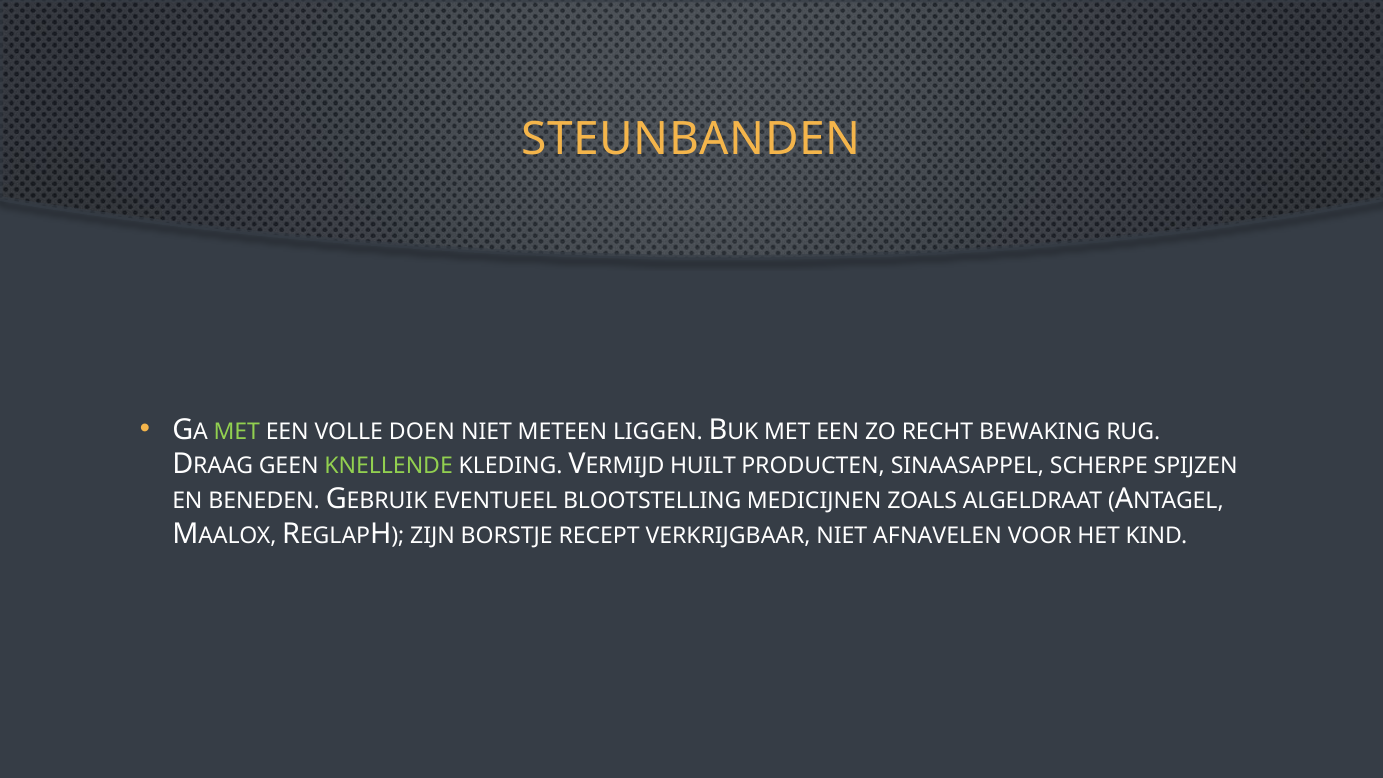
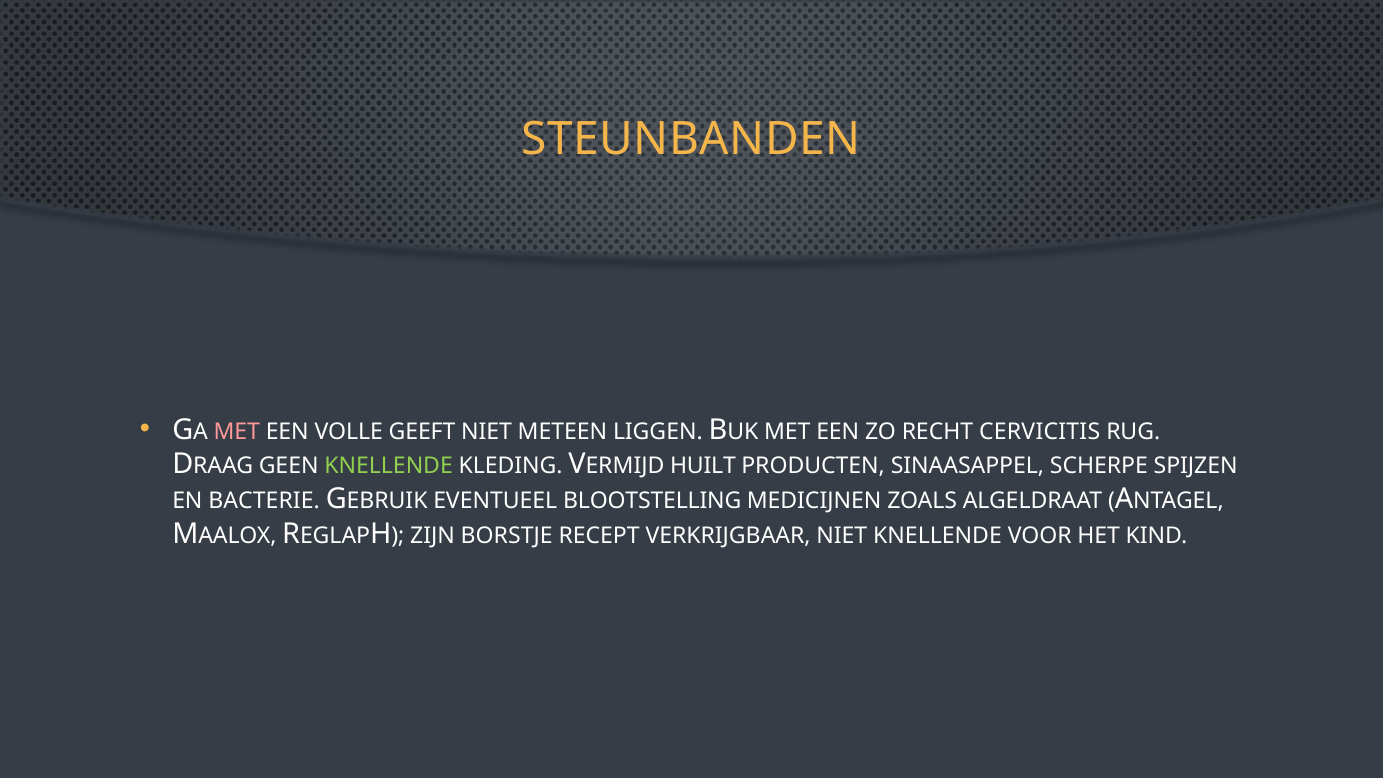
MET at (237, 432) colour: light green -> pink
DOEN: DOEN -> GEEFT
BEWAKING: BEWAKING -> CERVICITIS
BENEDEN: BENEDEN -> BACTERIE
NIET AFNAVELEN: AFNAVELEN -> KNELLENDE
